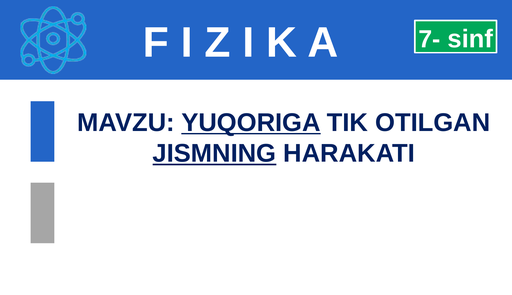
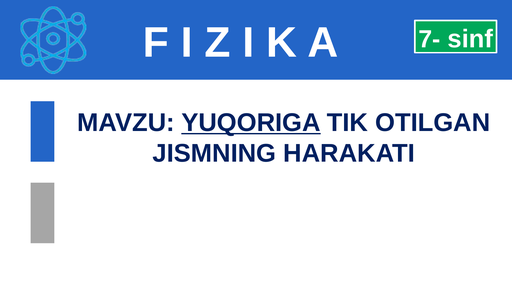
JISMNING underline: present -> none
